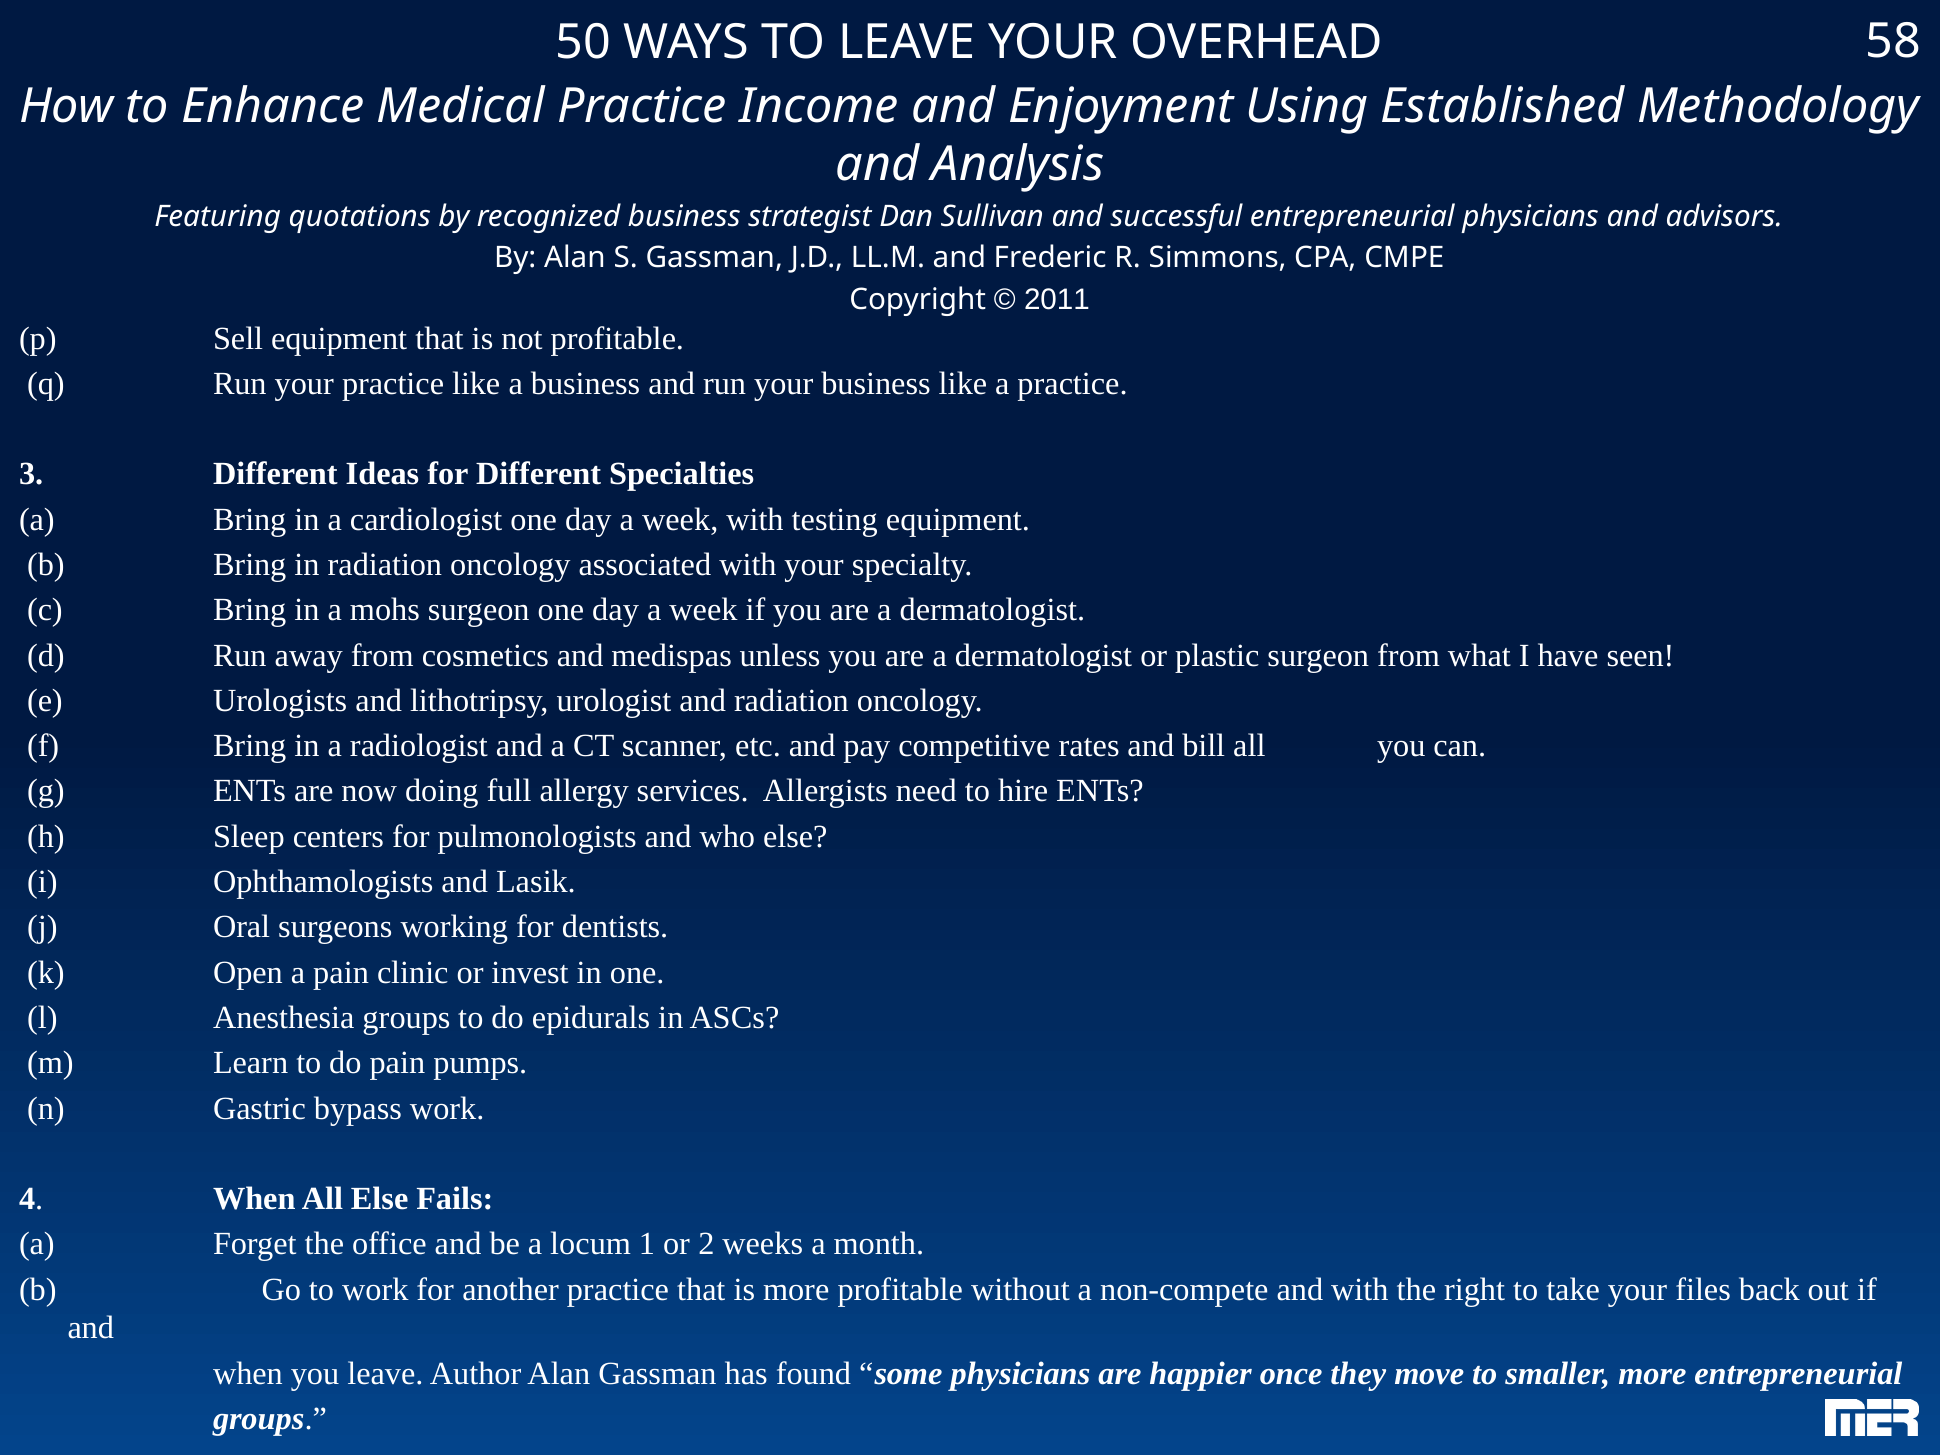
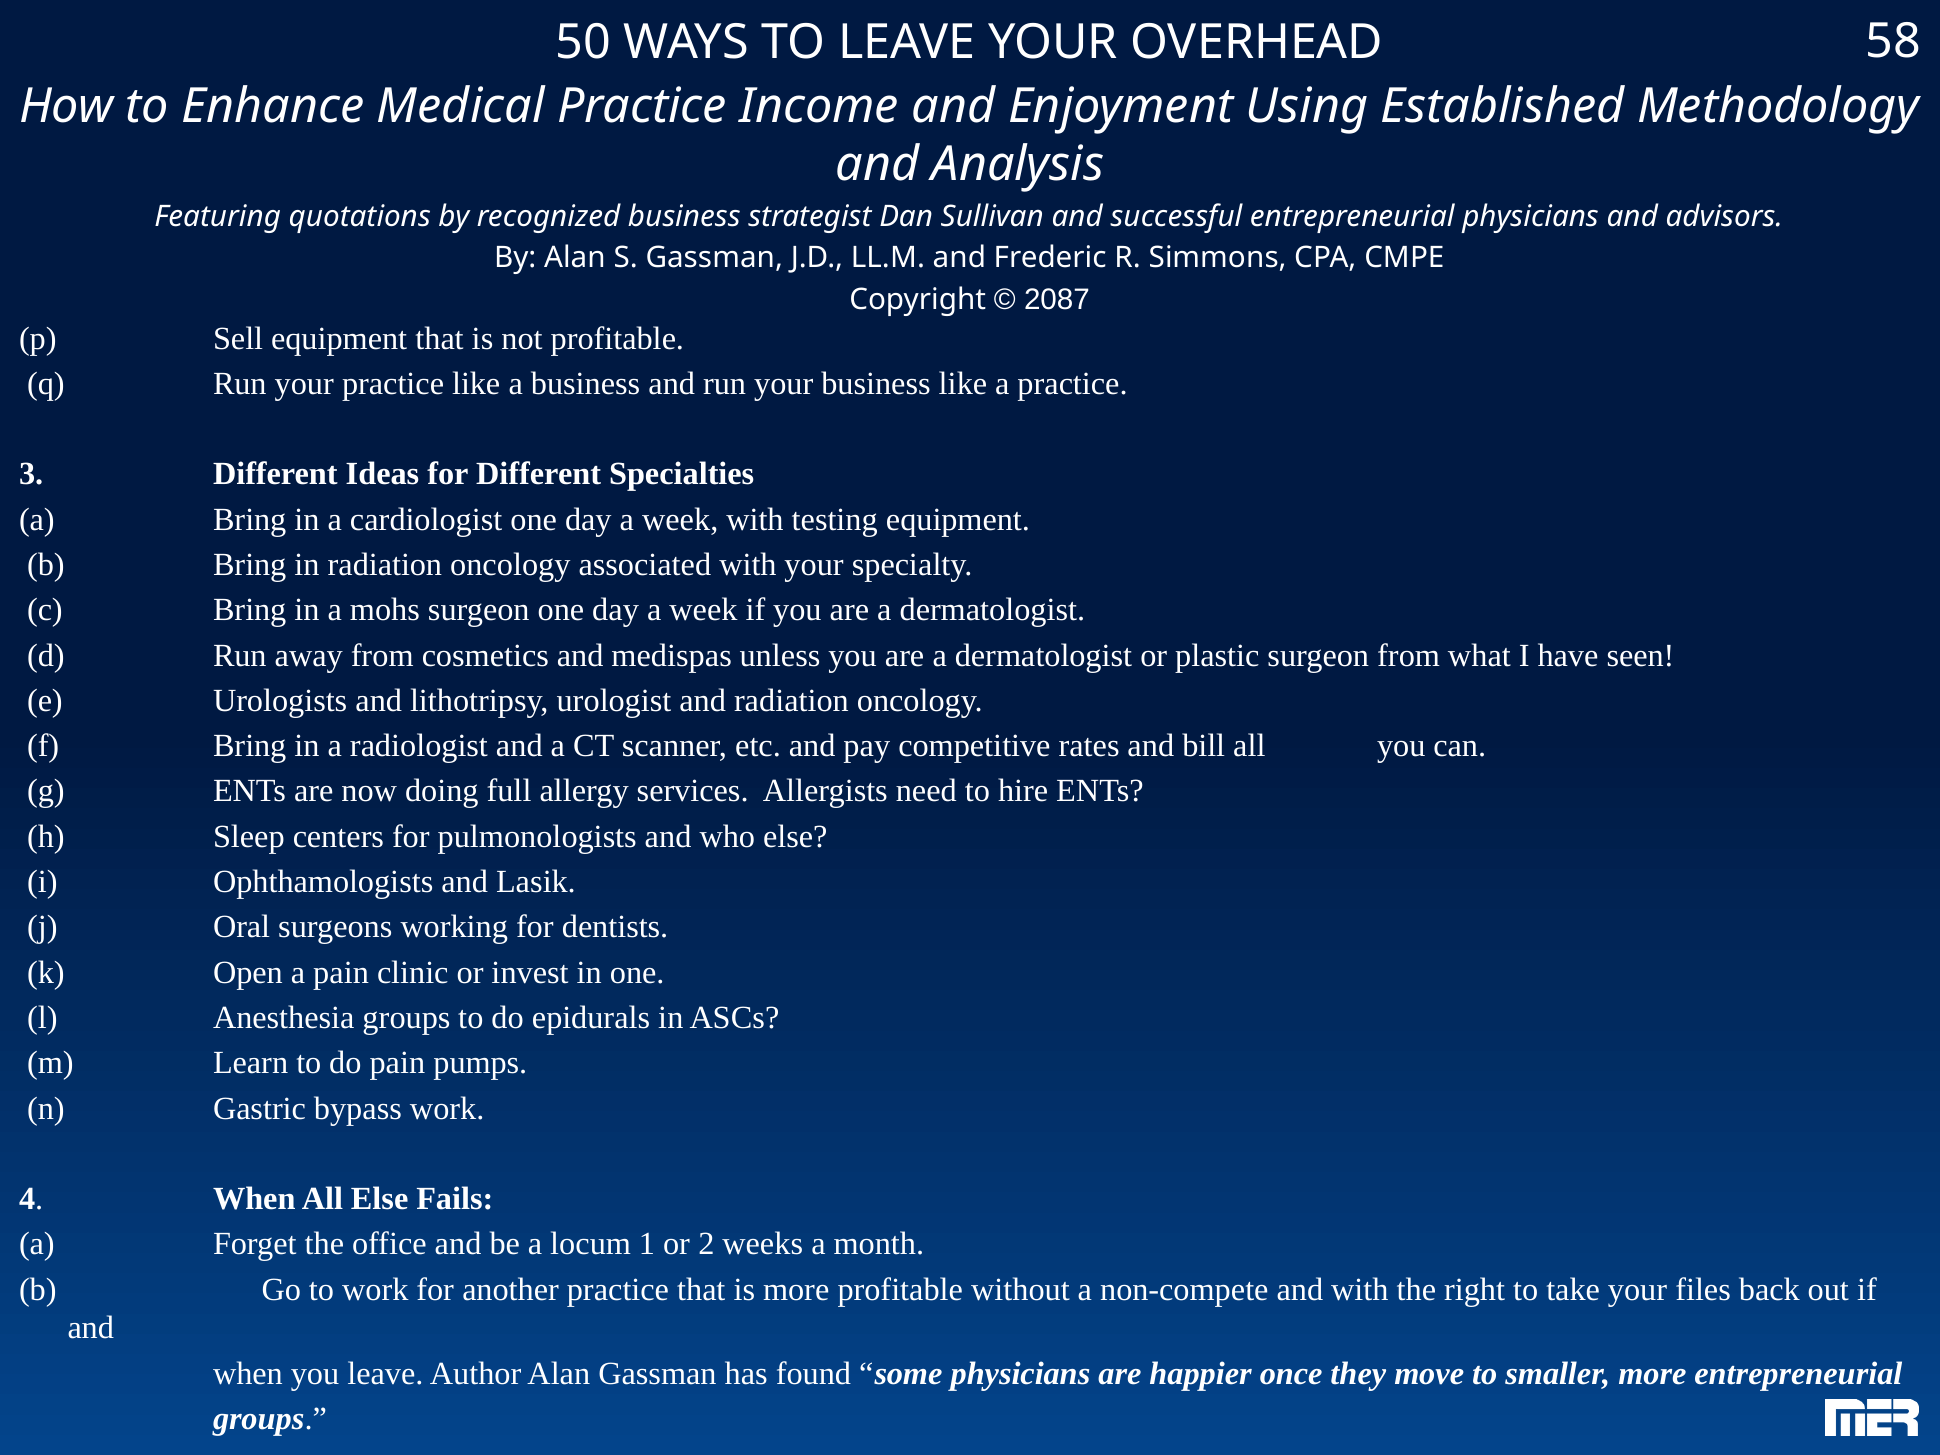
2011: 2011 -> 2087
